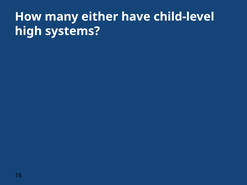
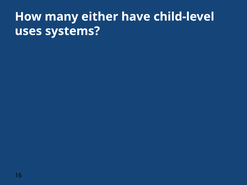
high: high -> uses
